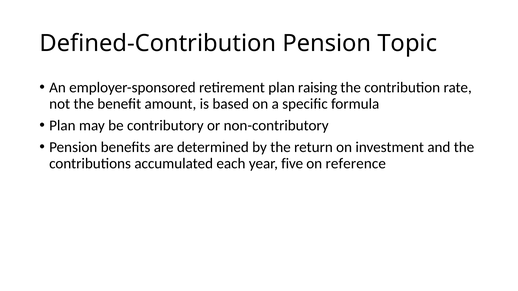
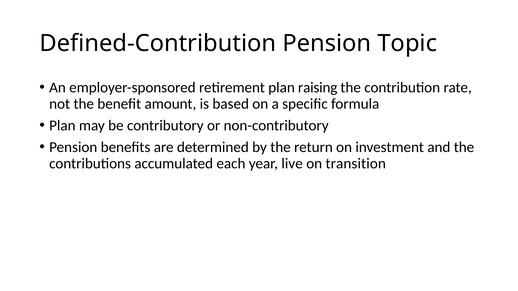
five: five -> live
reference: reference -> transition
